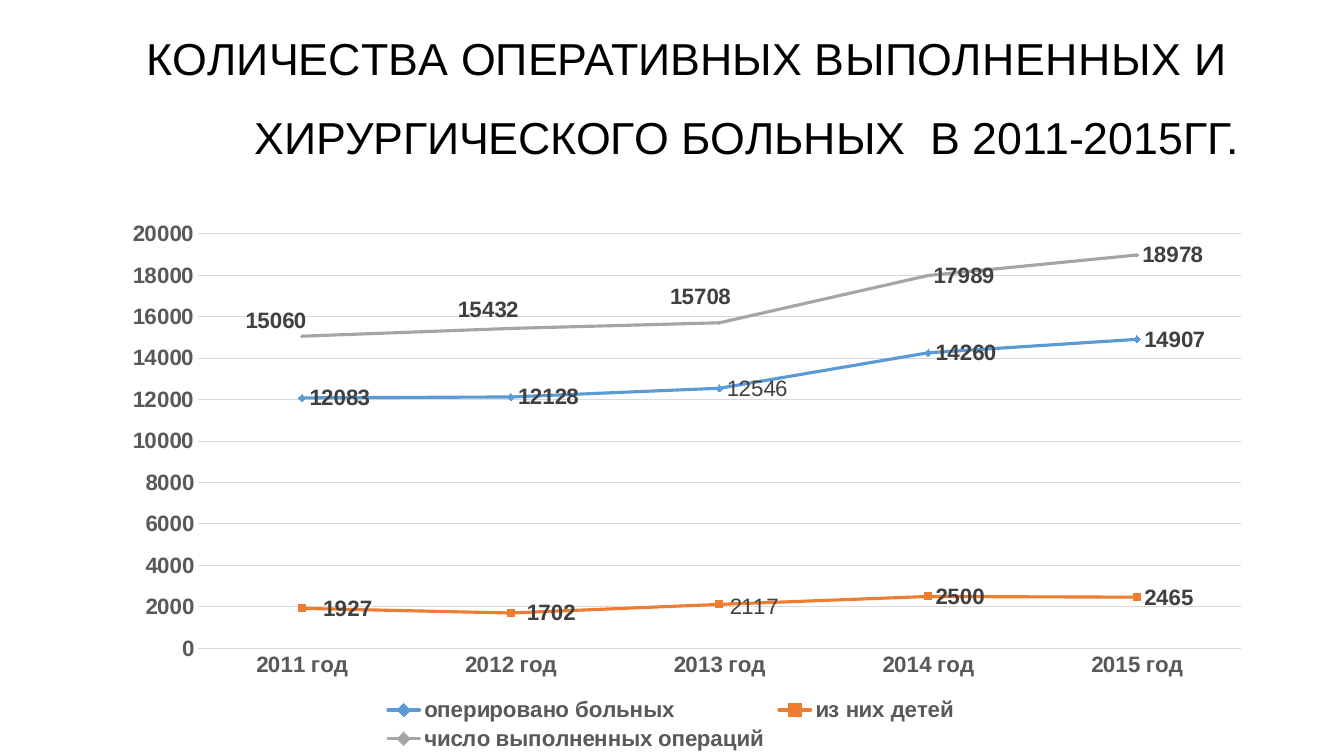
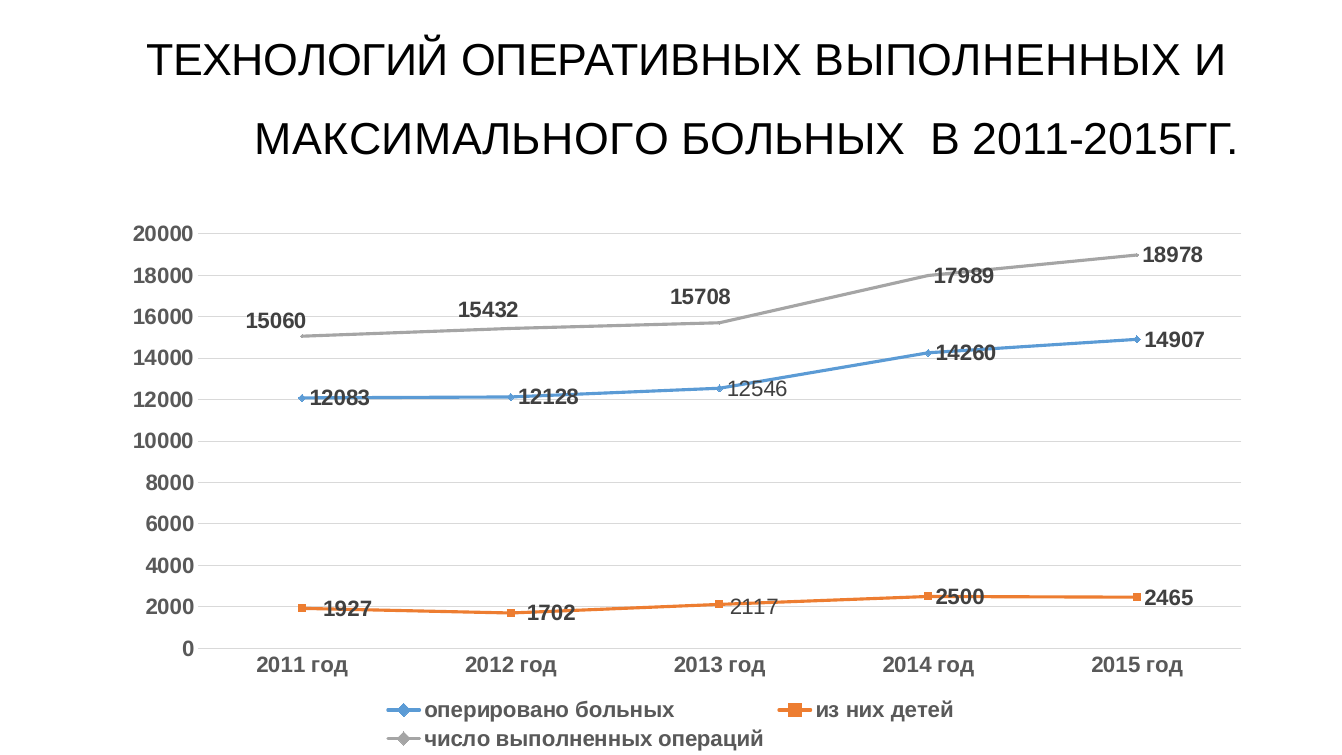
КОЛИЧЕСТВА: КОЛИЧЕСТВА -> ТЕХНОЛОГИЙ
ХИРУРГИЧЕСКОГО: ХИРУРГИЧЕСКОГО -> МАКСИМАЛЬНОГО
